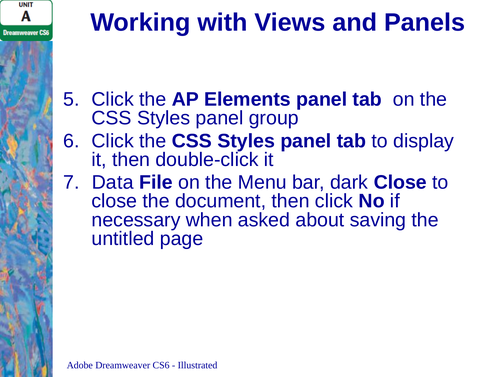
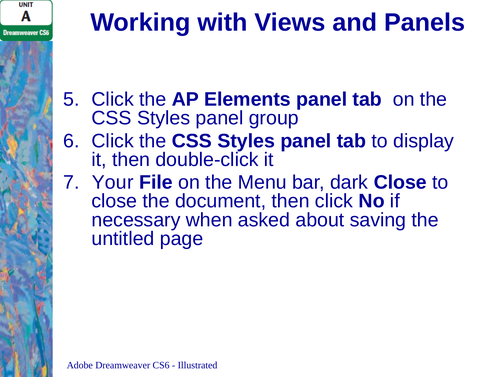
Data: Data -> Your
